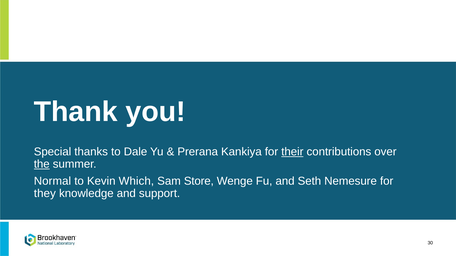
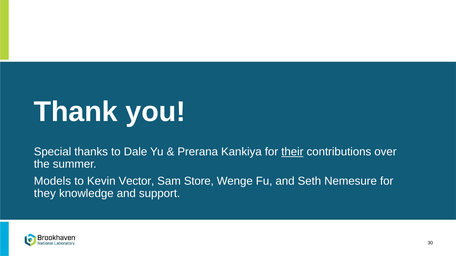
the underline: present -> none
Normal: Normal -> Models
Which: Which -> Vector
